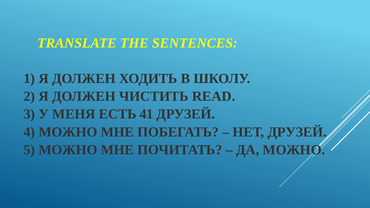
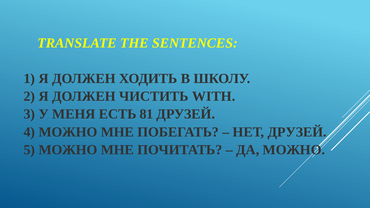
READ: READ -> WITH
41: 41 -> 81
